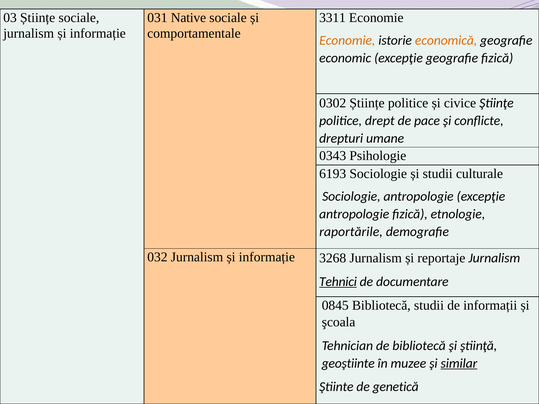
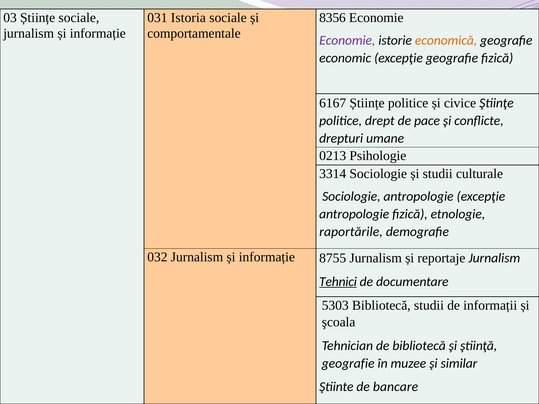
Native: Native -> Istoria
3311: 3311 -> 8356
Economie at (347, 40) colour: orange -> purple
0302: 0302 -> 6167
0343: 0343 -> 0213
6193: 6193 -> 3314
3268: 3268 -> 8755
0845: 0845 -> 5303
geoştiinte at (348, 363): geoştiinte -> geografie
similar underline: present -> none
genetică: genetică -> bancare
